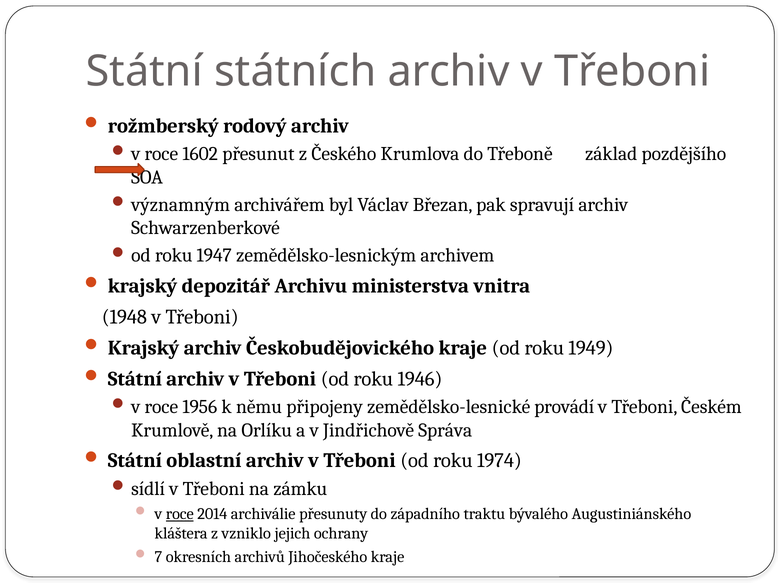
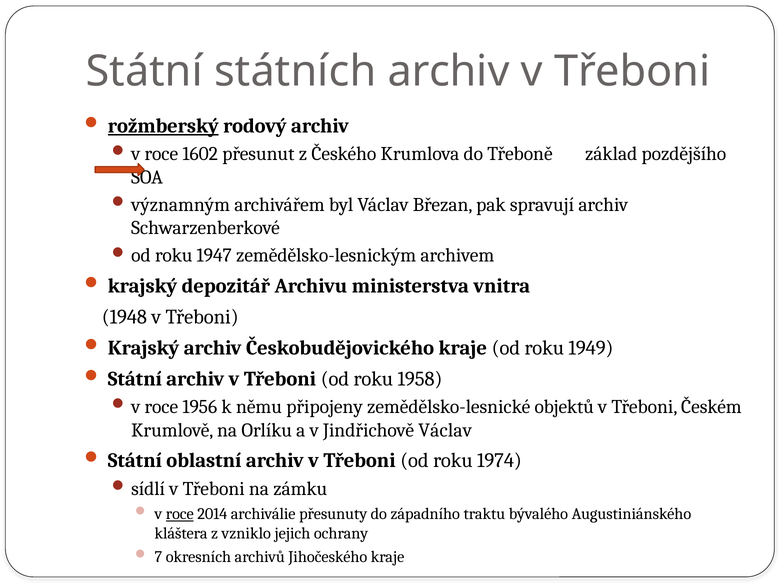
rožmberský underline: none -> present
1946: 1946 -> 1958
provádí: provádí -> objektů
Jindřichově Správa: Správa -> Václav
